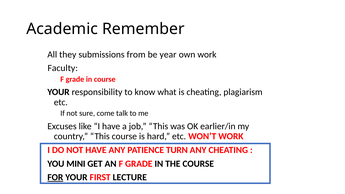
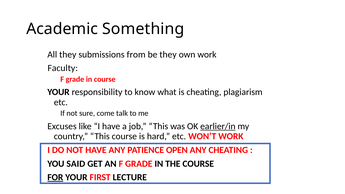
Remember: Remember -> Something
be year: year -> they
earlier/in underline: none -> present
TURN: TURN -> OPEN
MINI: MINI -> SAID
